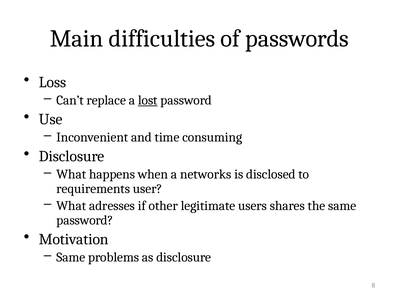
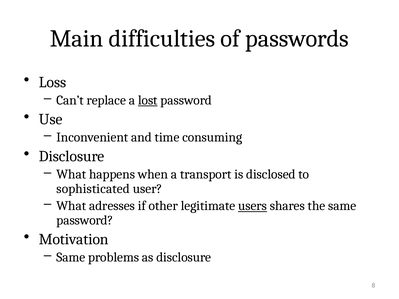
networks: networks -> transport
requirements: requirements -> sophisticated
users underline: none -> present
